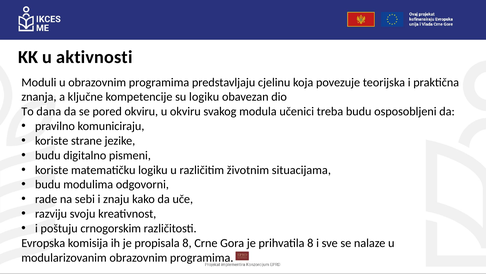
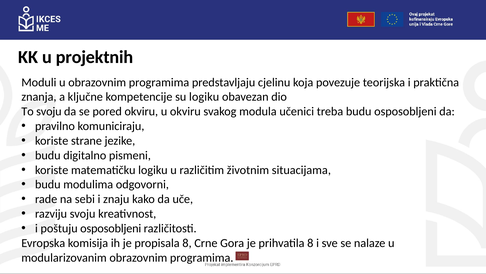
aktivnosti: aktivnosti -> projektnih
To dana: dana -> svoju
poštuju crnogorskim: crnogorskim -> osposobljeni
